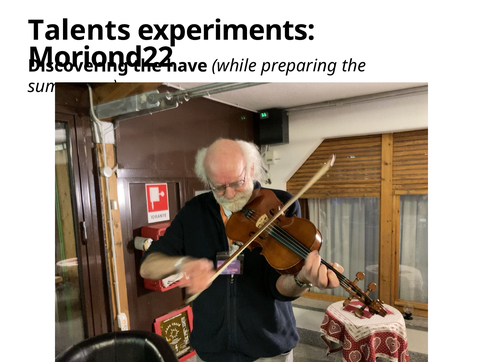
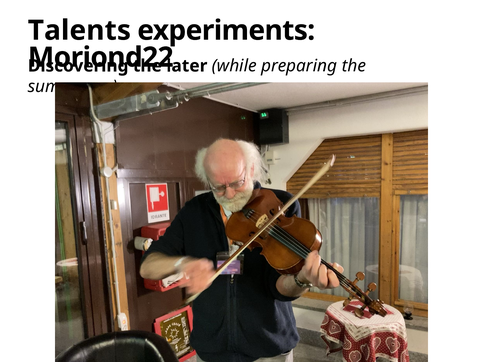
have: have -> later
